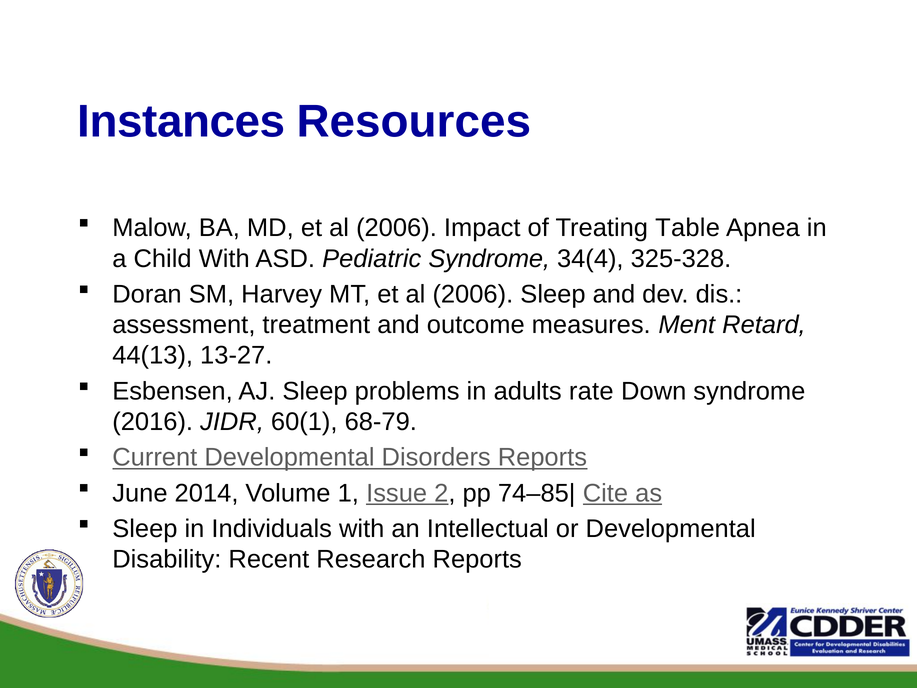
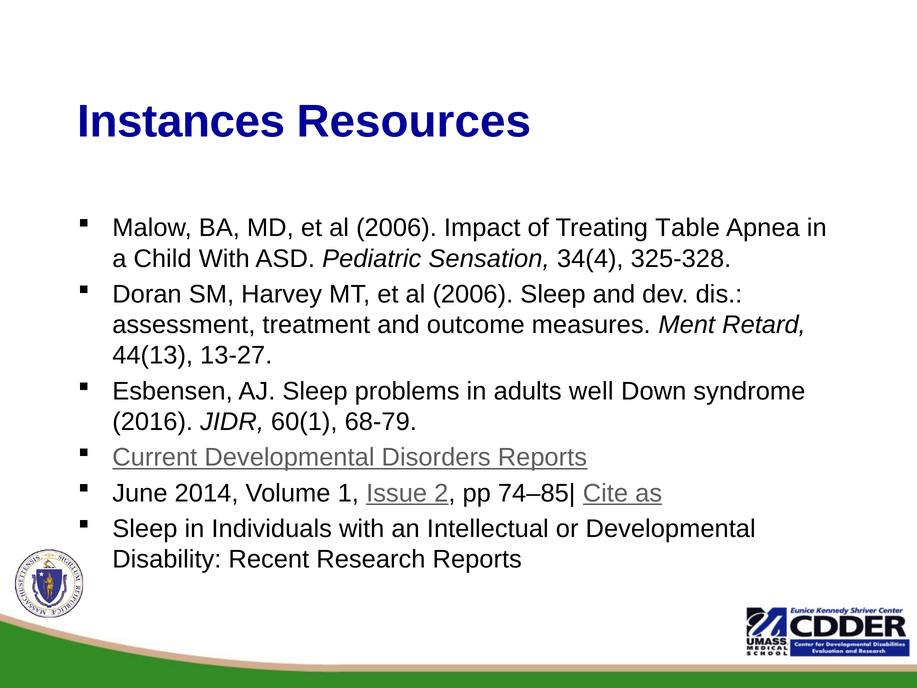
Pediatric Syndrome: Syndrome -> Sensation
rate: rate -> well
